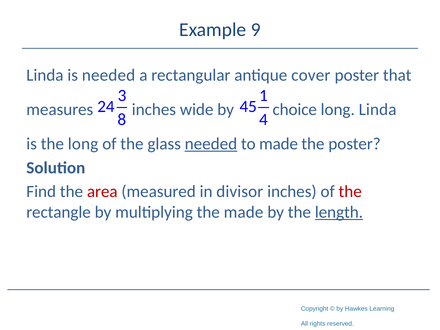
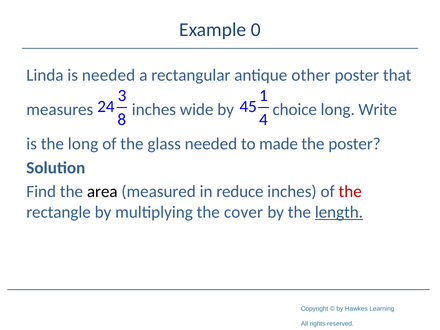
9: 9 -> 0
cover: cover -> other
long Linda: Linda -> Write
needed at (211, 144) underline: present -> none
area colour: red -> black
divisor: divisor -> reduce
the made: made -> cover
